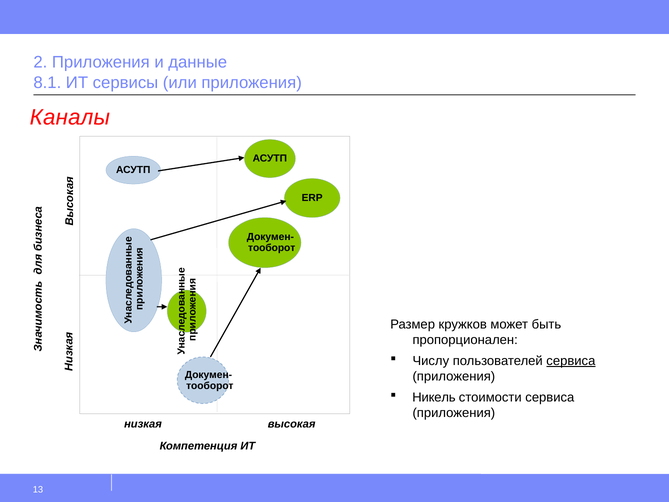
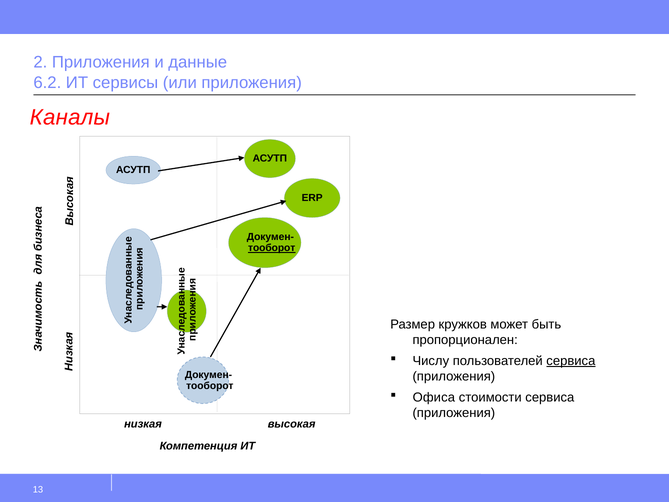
8.1: 8.1 -> 6.2
тооборот at (272, 248) underline: none -> present
Никель: Никель -> Офиса
